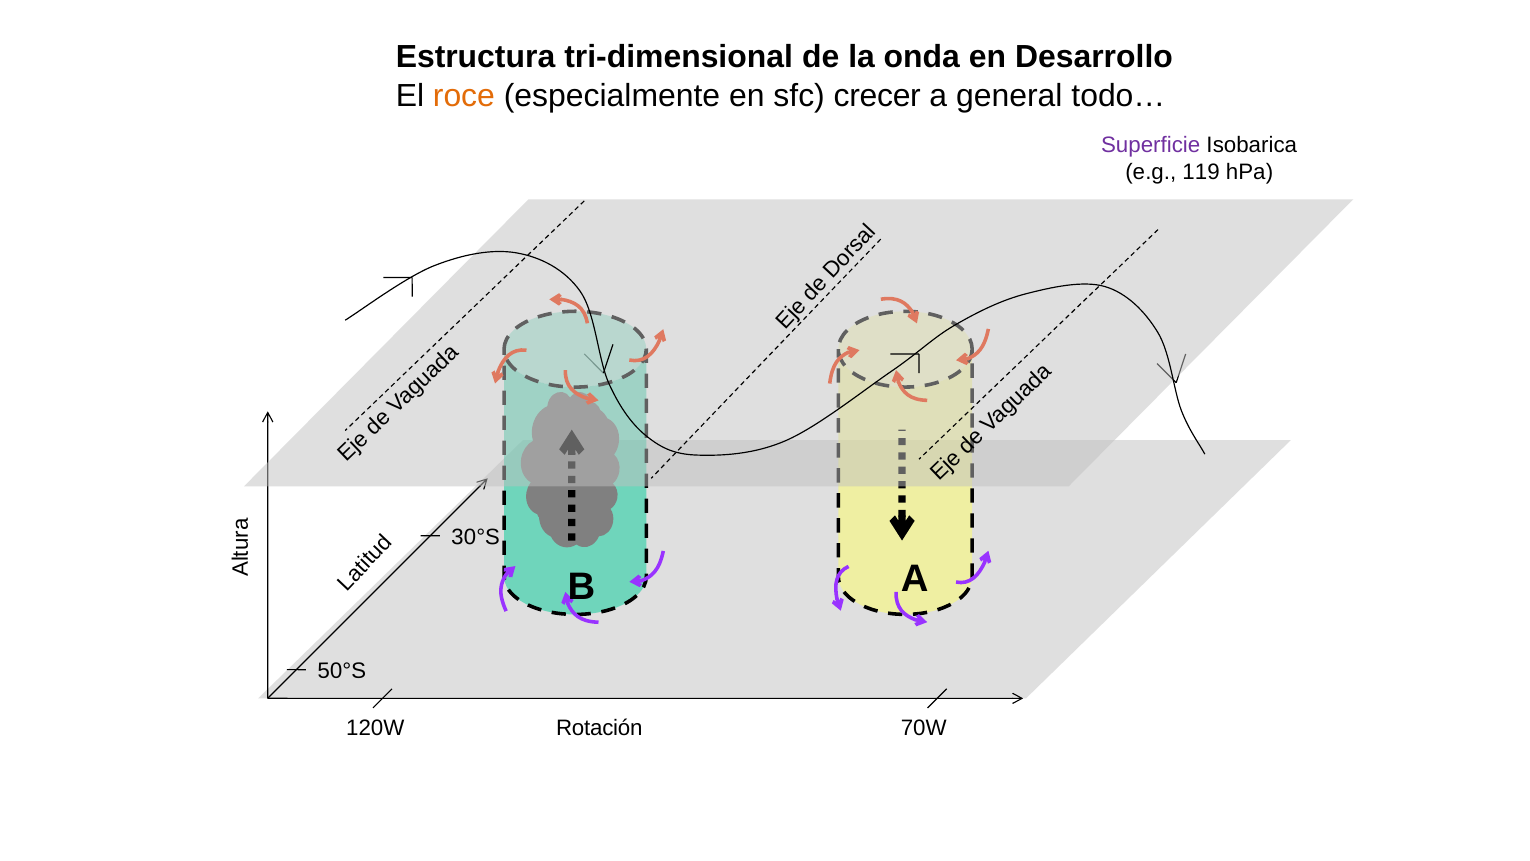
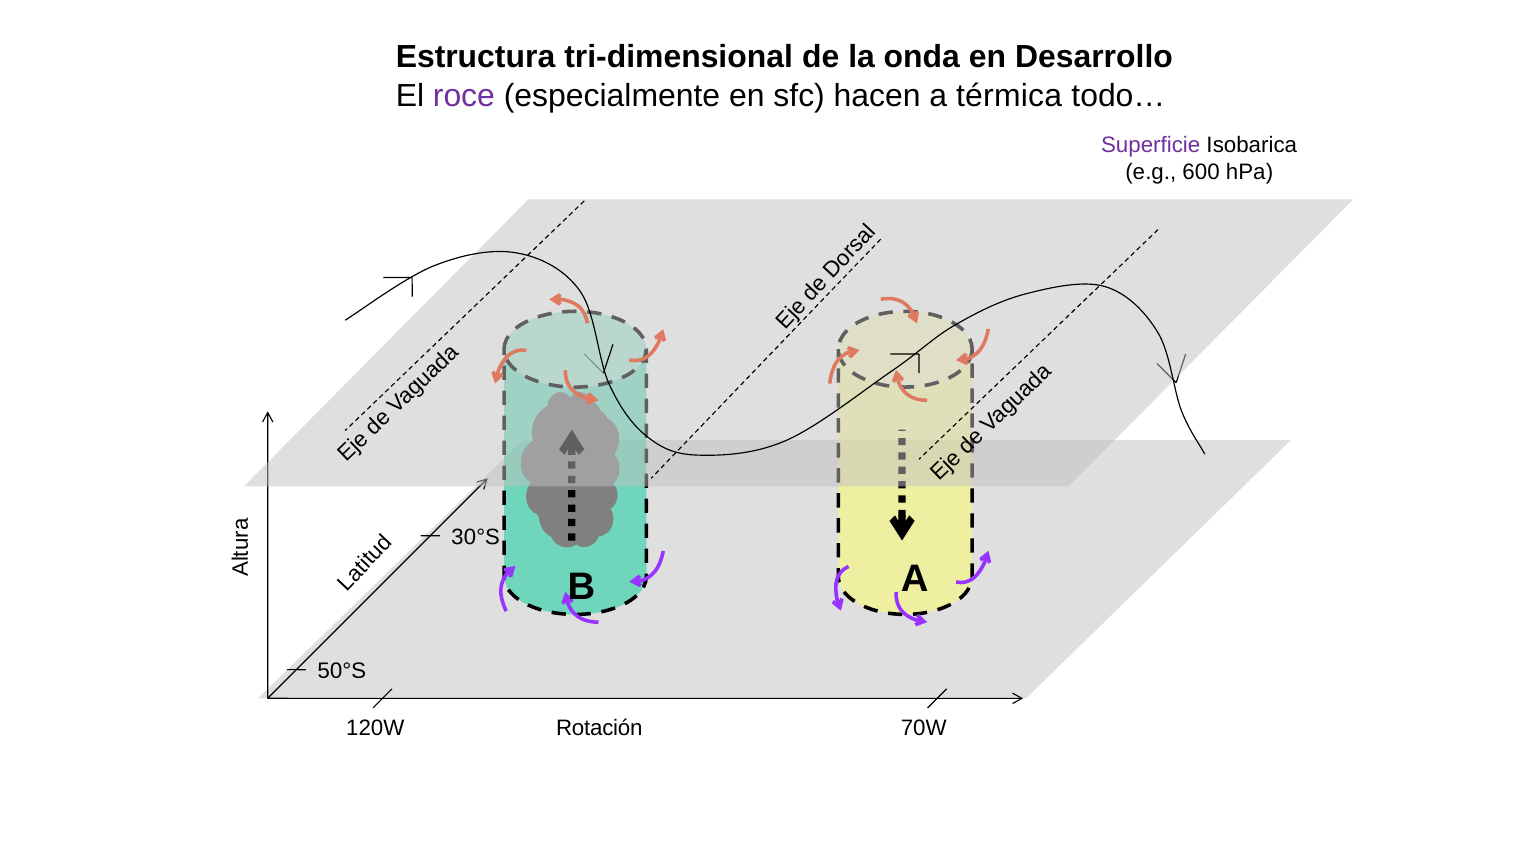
roce colour: orange -> purple
crecer: crecer -> hacen
general: general -> térmica
119: 119 -> 600
